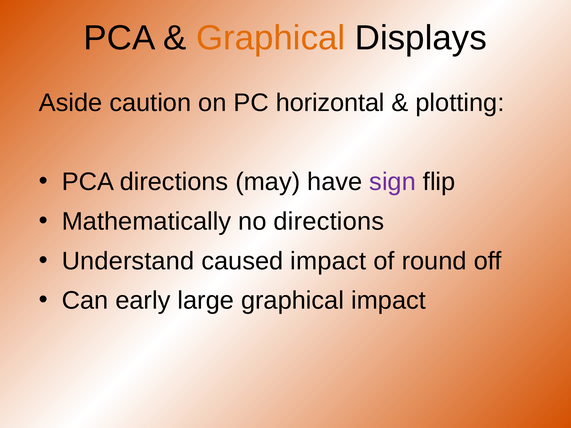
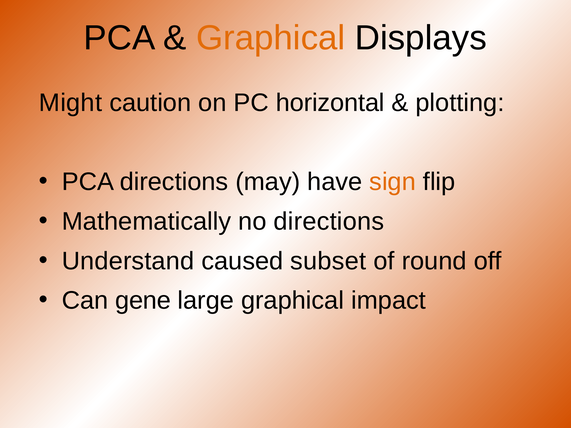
Aside: Aside -> Might
sign colour: purple -> orange
caused impact: impact -> subset
early: early -> gene
